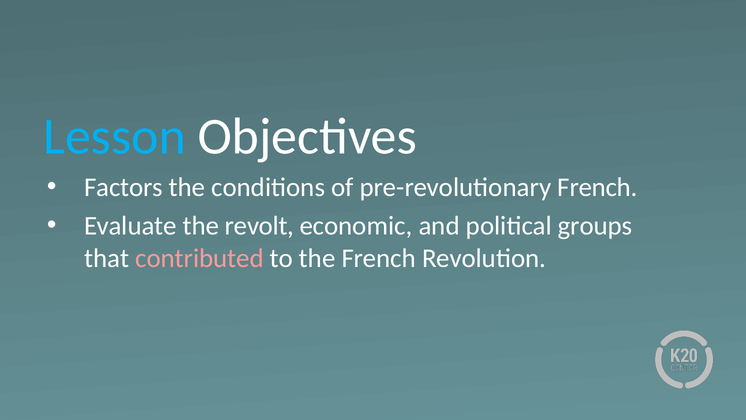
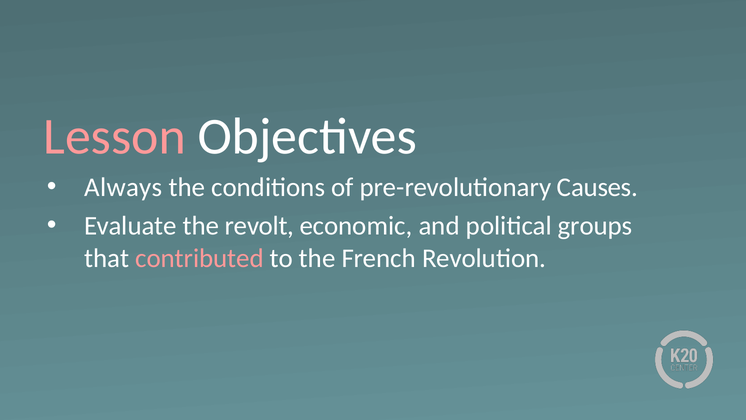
Lesson colour: light blue -> pink
Factors: Factors -> Always
pre-revolutionary French: French -> Causes
